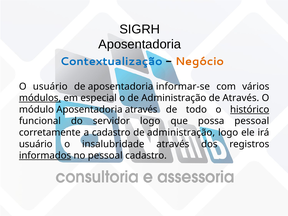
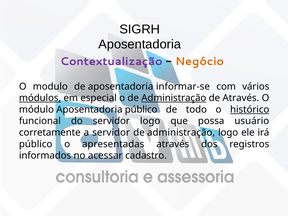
Contextualização colour: blue -> purple
O usuário: usuário -> modulo
Administração at (174, 98) underline: none -> present
Aposentadoria através: através -> público
possa pessoal: pessoal -> usuário
a cadastro: cadastro -> servidor
usuário at (36, 144): usuário -> público
insalubridade: insalubridade -> apresentadas
informados underline: present -> none
no pessoal: pessoal -> acessar
